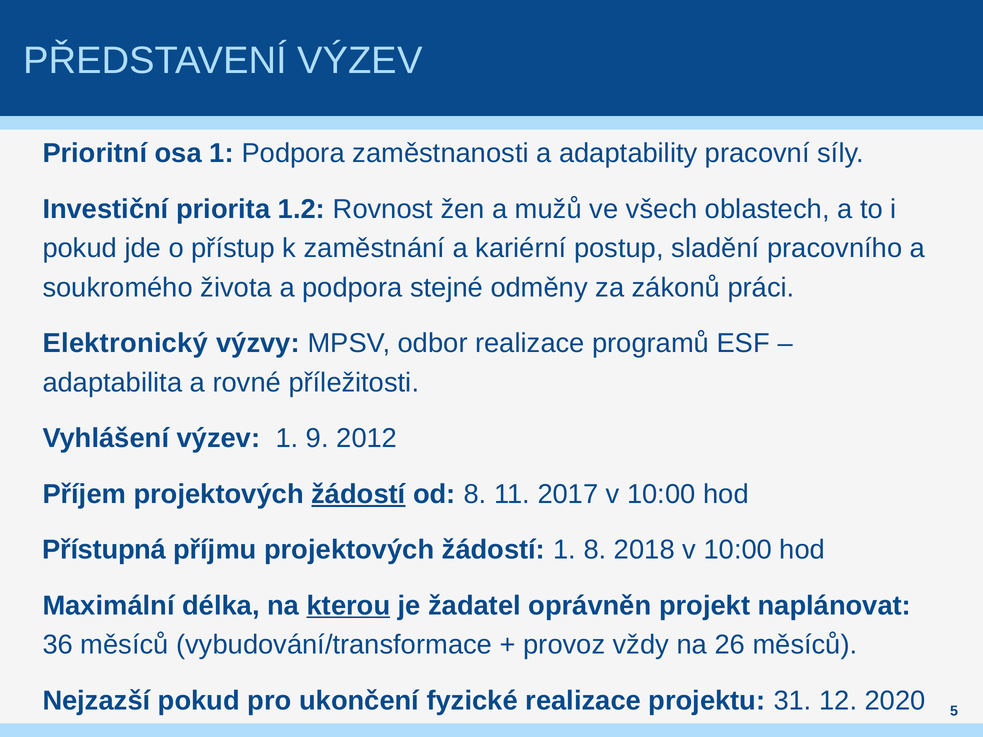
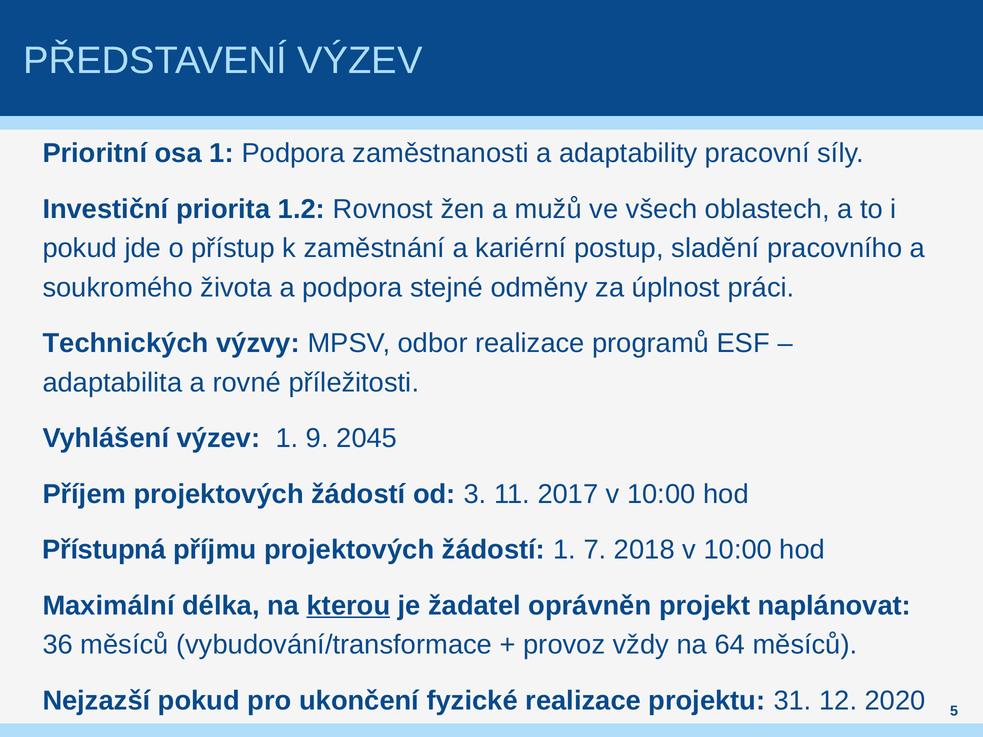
zákonů: zákonů -> úplnost
Elektronický: Elektronický -> Technických
2012: 2012 -> 2045
žádostí at (358, 494) underline: present -> none
od 8: 8 -> 3
1 8: 8 -> 7
26: 26 -> 64
